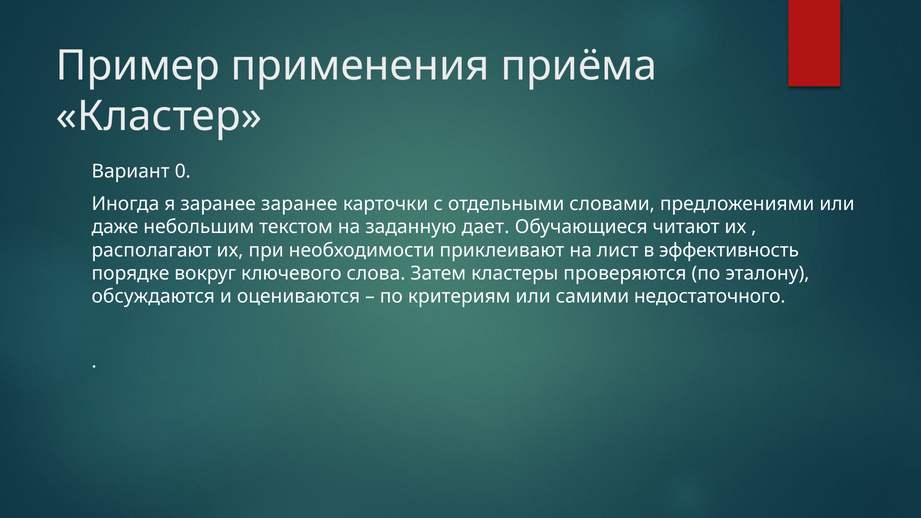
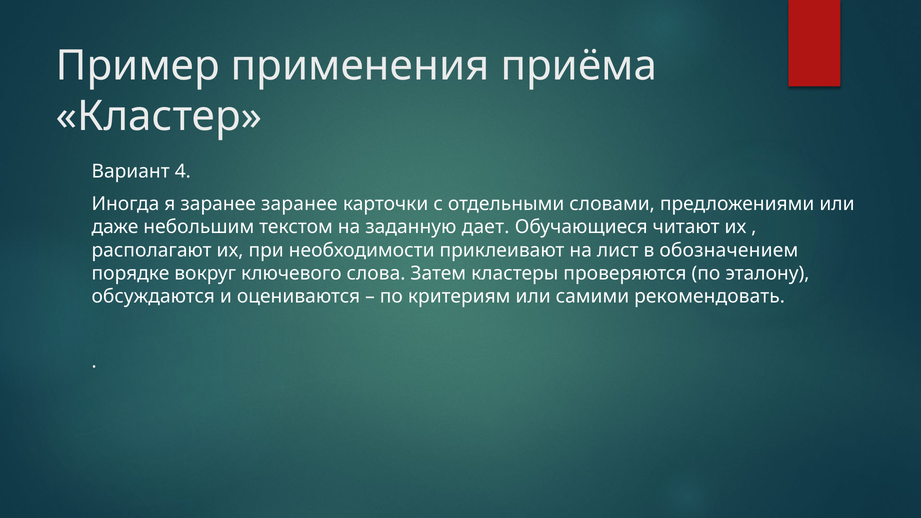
0: 0 -> 4
эффективность: эффективность -> обозначением
недостаточного: недостаточного -> рекомендовать
